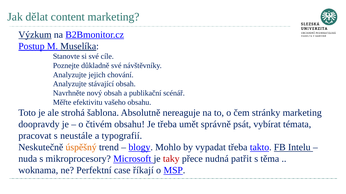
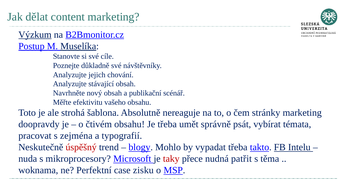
neustále: neustále -> zejména
úspěšný colour: orange -> red
říkají: říkají -> zisku
